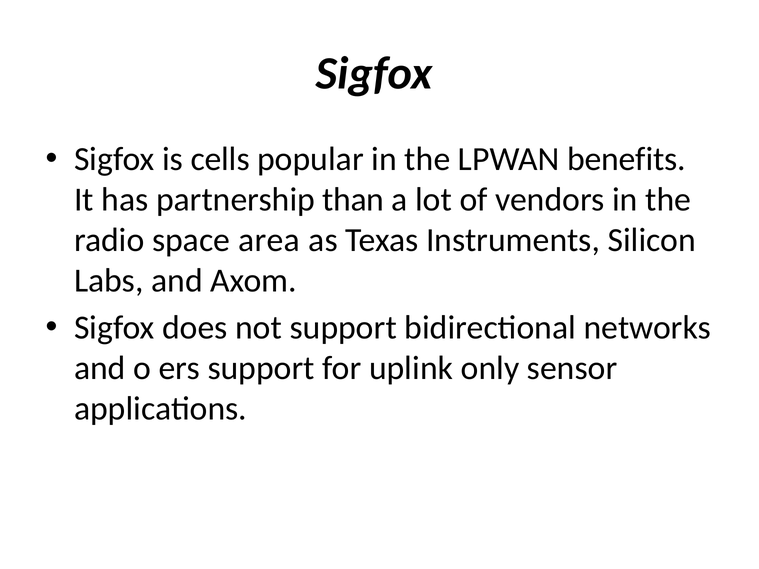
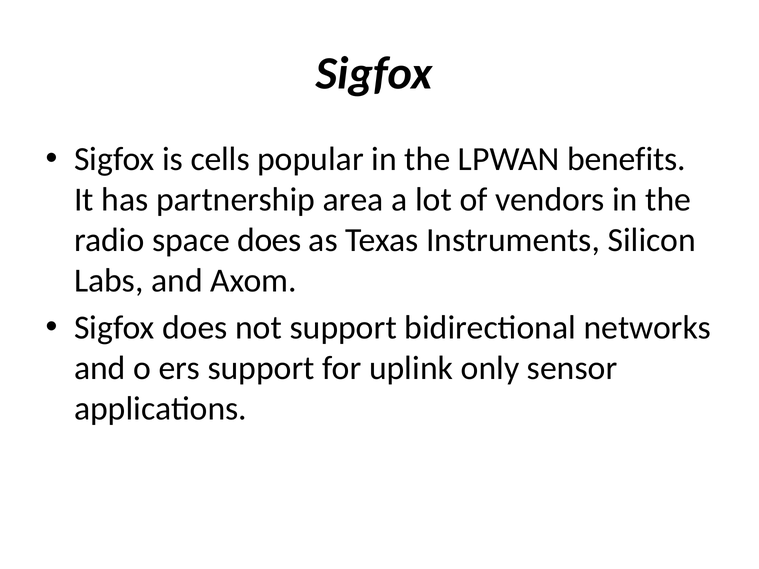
than: than -> area
space area: area -> does
